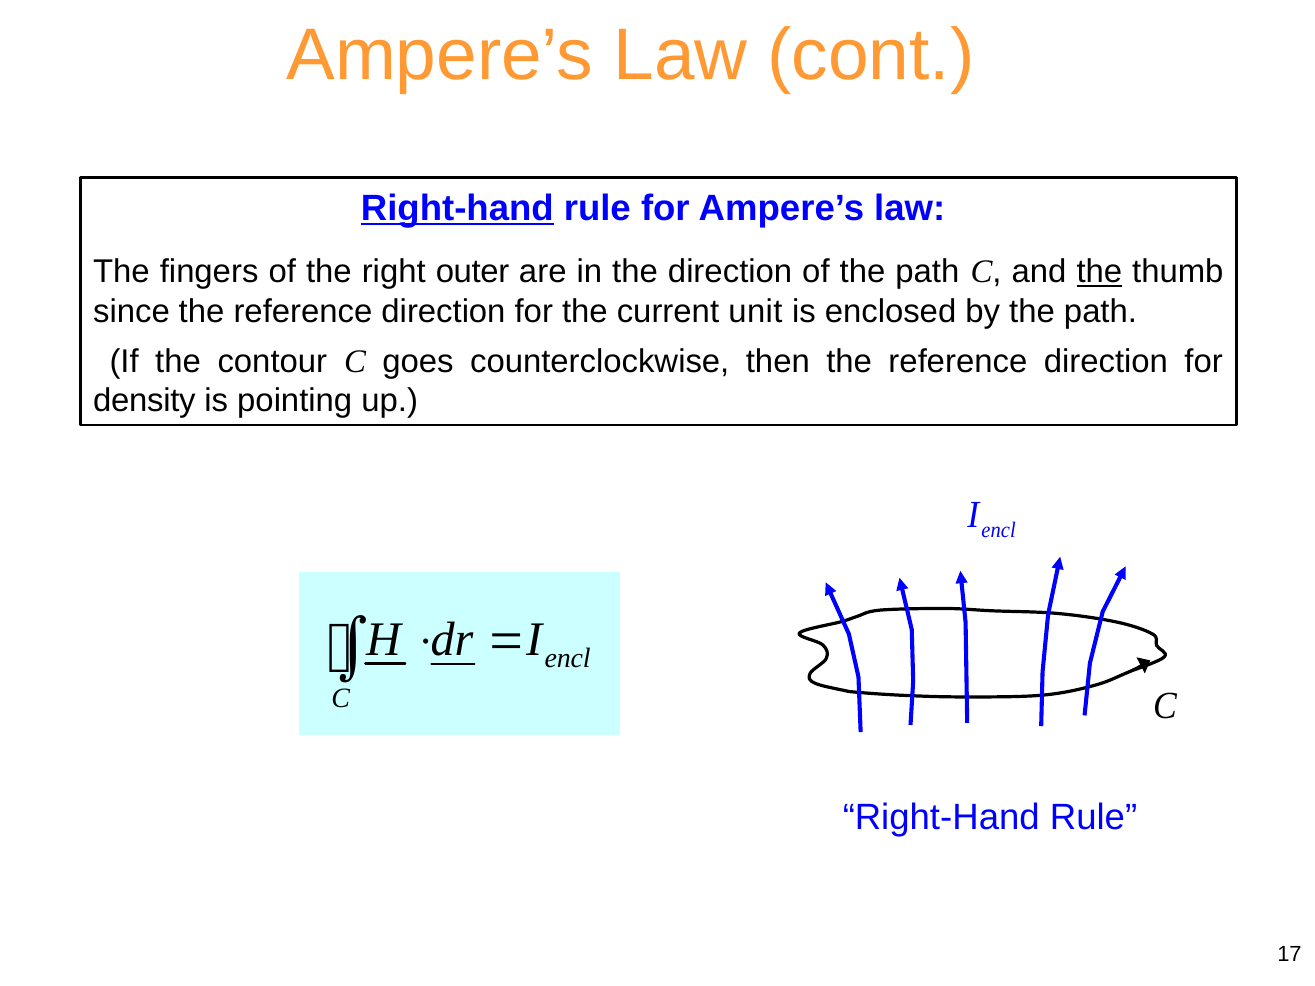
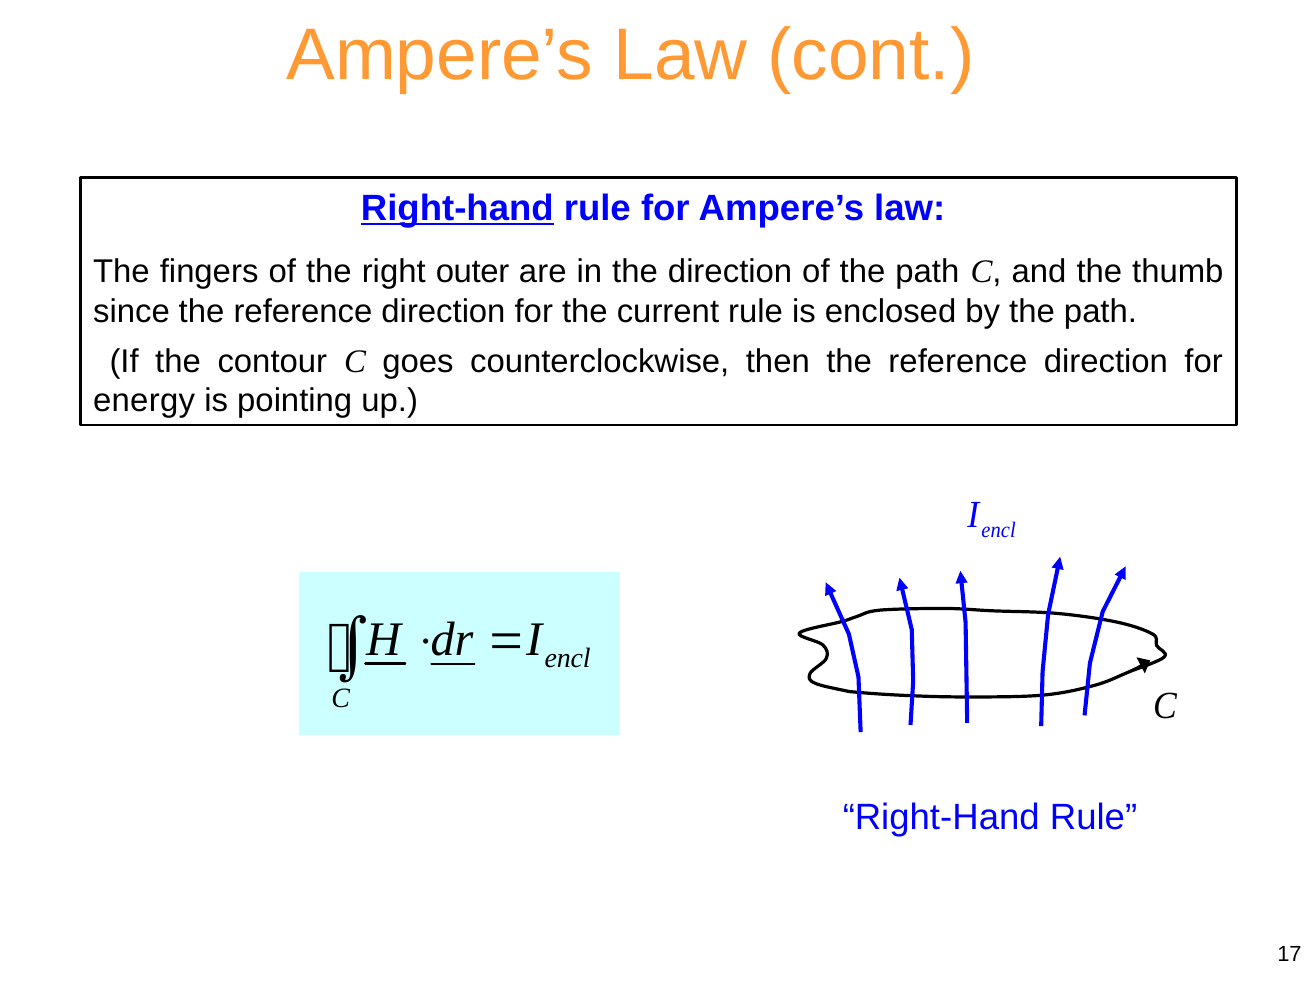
the at (1099, 272) underline: present -> none
current unit: unit -> rule
density: density -> energy
